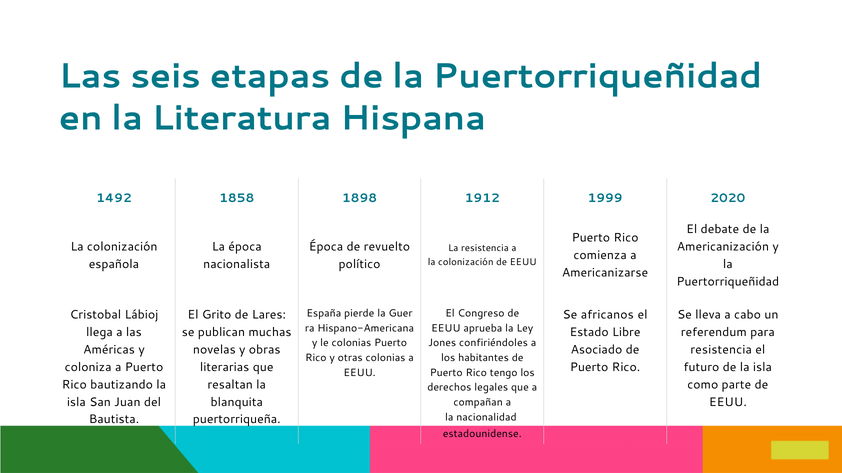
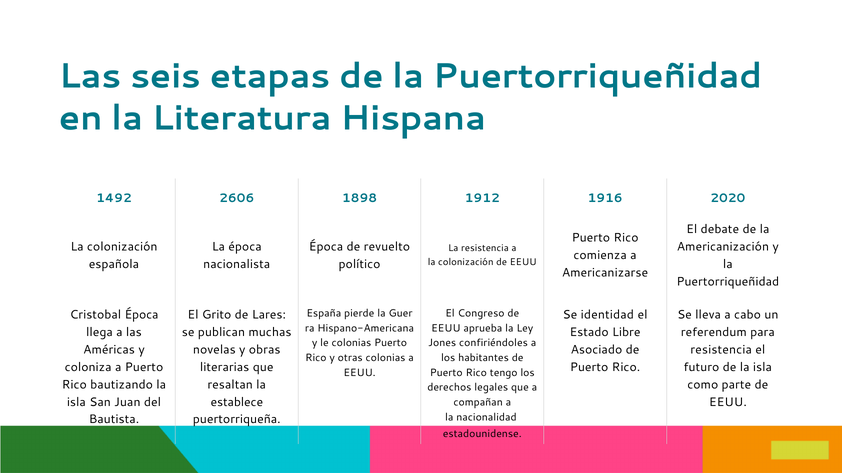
1858: 1858 -> 2606
1999: 1999 -> 1916
Cristobal Lábioj: Lábioj -> Época
africanos: africanos -> identidad
blanquita: blanquita -> establece
